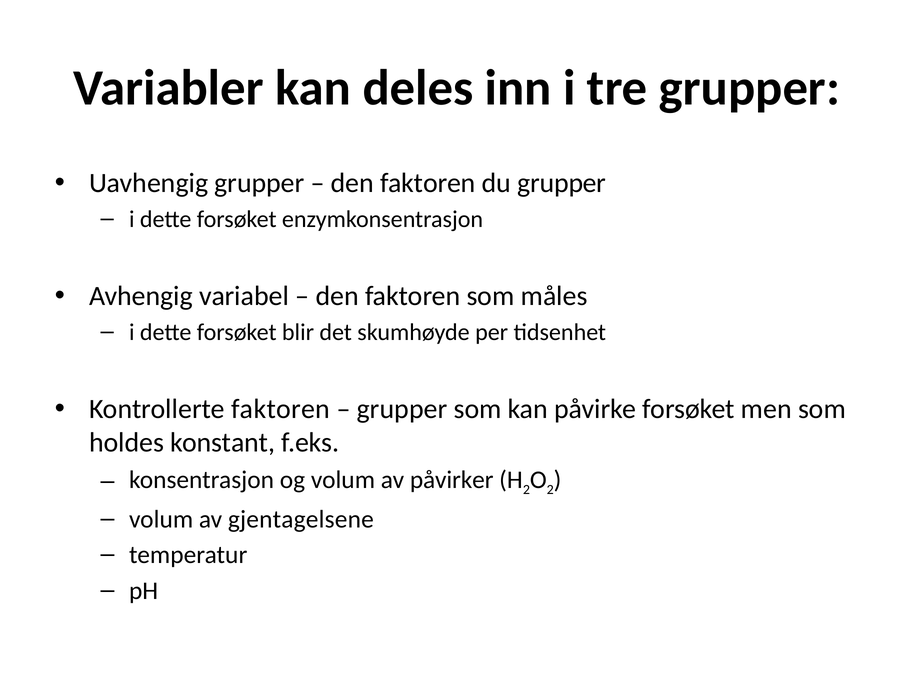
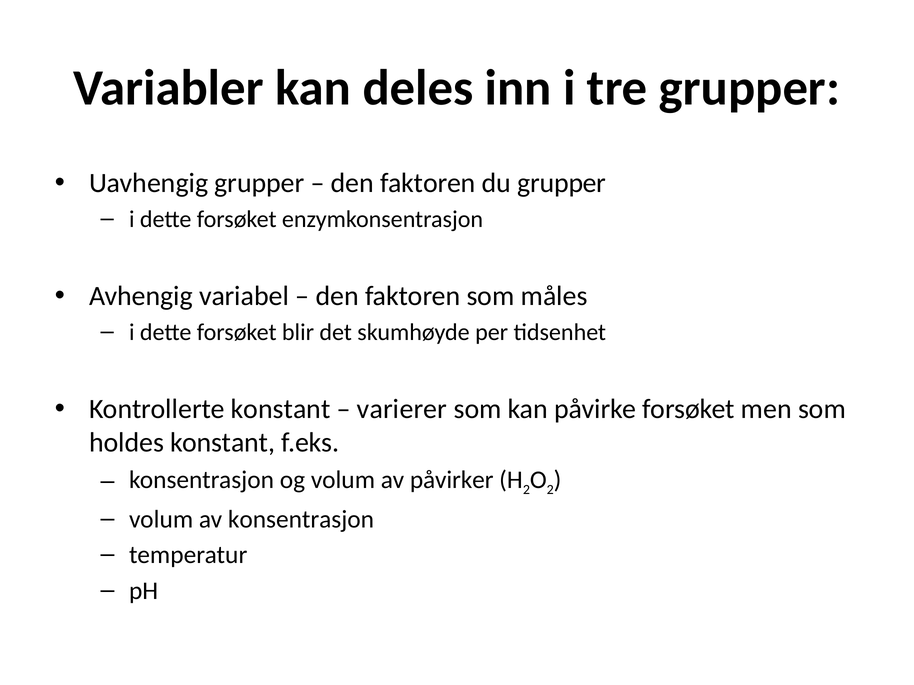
Kontrollerte faktoren: faktoren -> konstant
grupper at (402, 410): grupper -> varierer
av gjentagelsene: gjentagelsene -> konsentrasjon
